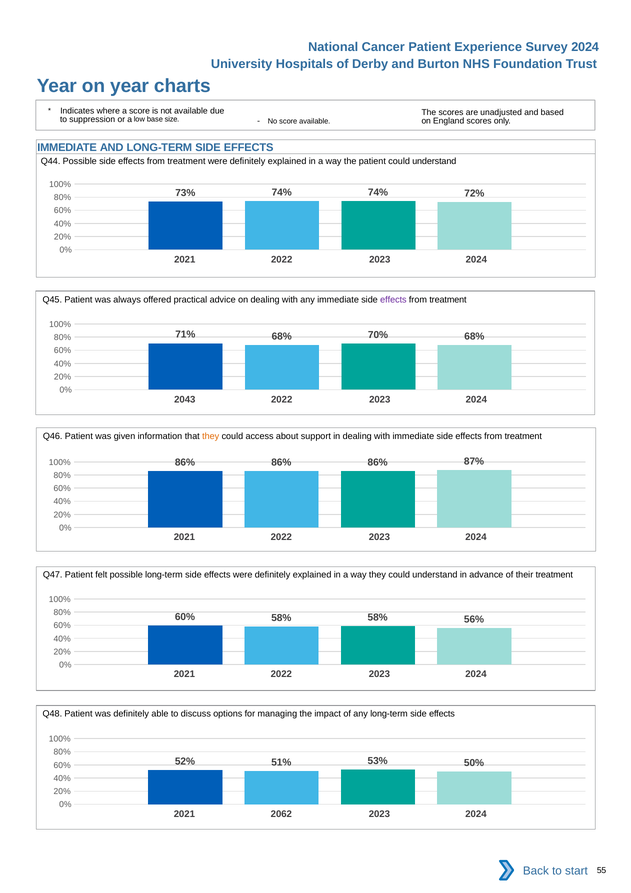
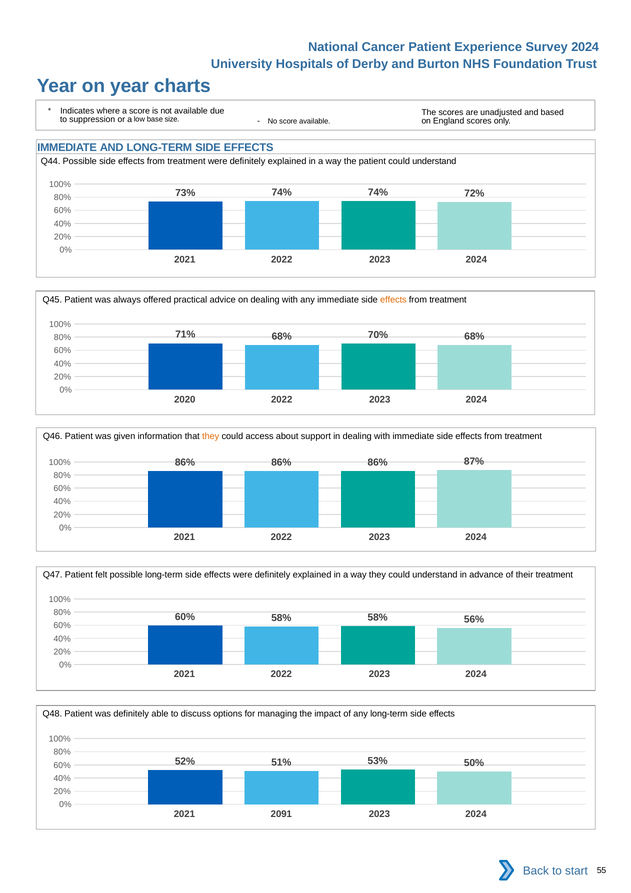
effects at (393, 300) colour: purple -> orange
2043: 2043 -> 2020
2062: 2062 -> 2091
